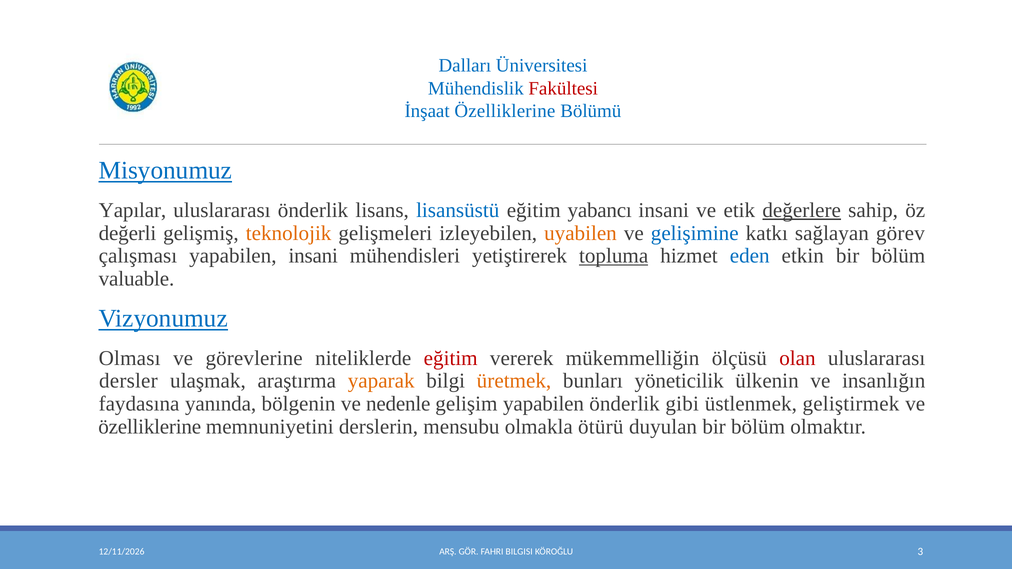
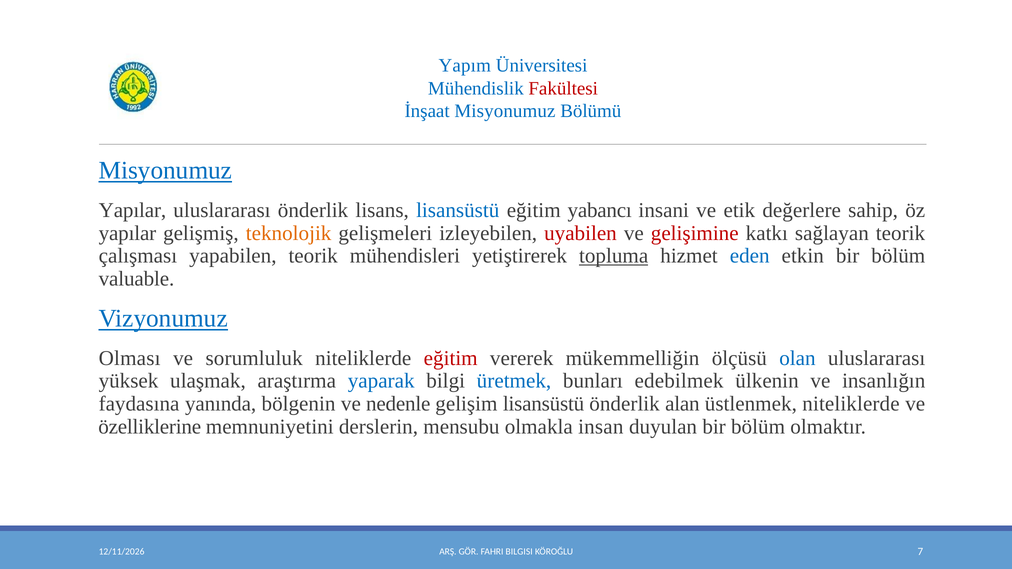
Dalları: Dalları -> Yapım
İnşaat Özelliklerine: Özelliklerine -> Misyonumuz
değerlere underline: present -> none
değerli at (127, 233): değerli -> yapılar
uyabilen colour: orange -> red
gelişimine colour: blue -> red
sağlayan görev: görev -> teorik
yapabilen insani: insani -> teorik
görevlerine: görevlerine -> sorumluluk
olan colour: red -> blue
dersler: dersler -> yüksek
yaparak colour: orange -> blue
üretmek colour: orange -> blue
yöneticilik: yöneticilik -> edebilmek
gelişim yapabilen: yapabilen -> lisansüstü
gibi: gibi -> alan
üstlenmek geliştirmek: geliştirmek -> niteliklerde
ötürü: ötürü -> insan
3: 3 -> 7
